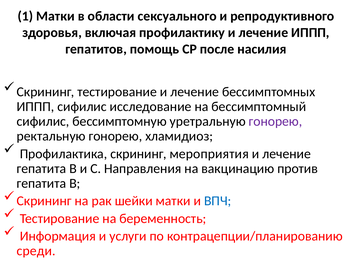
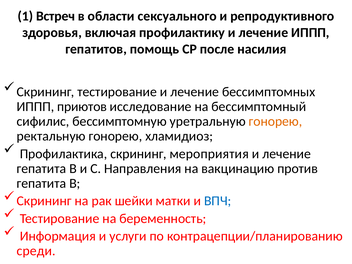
1 Матки: Матки -> Встреч
ИППП сифилис: сифилис -> приютов
гонорею at (275, 121) colour: purple -> orange
